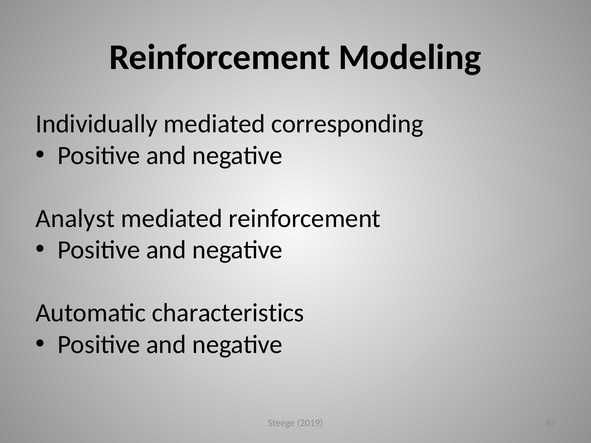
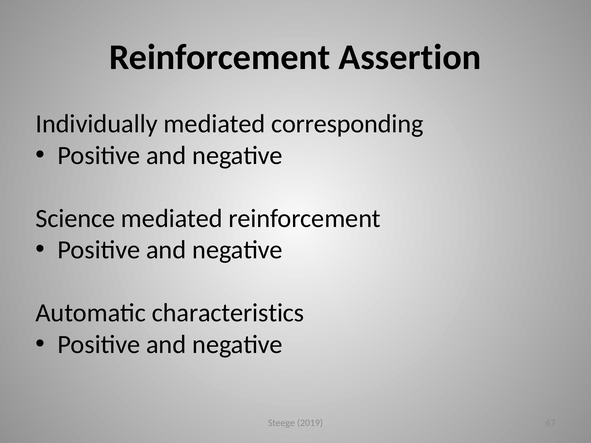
Modeling: Modeling -> Assertion
Analyst: Analyst -> Science
